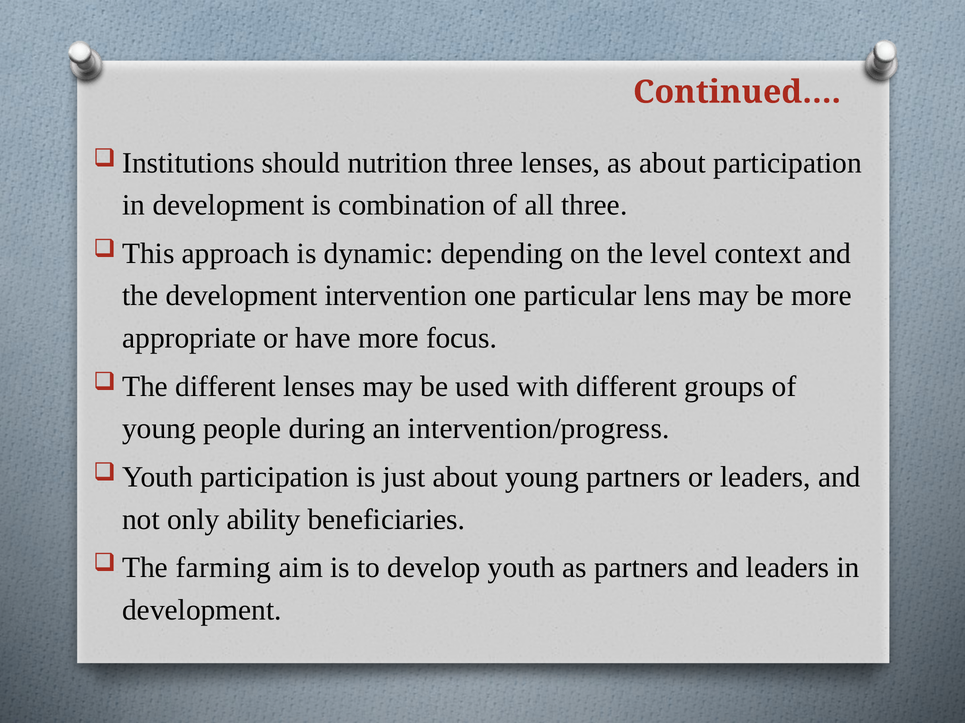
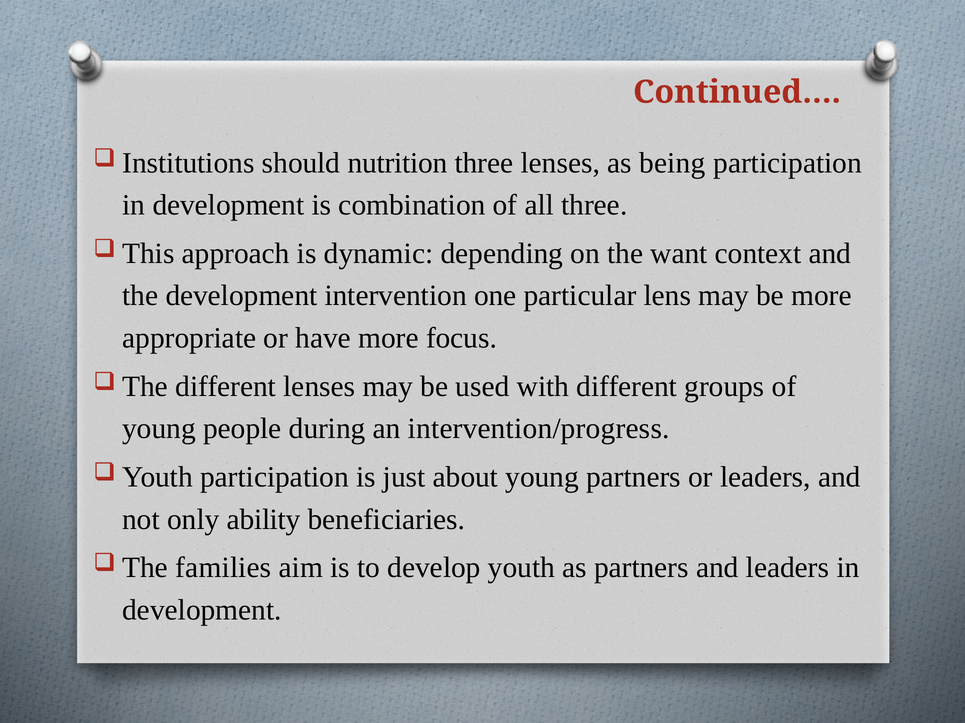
as about: about -> being
level: level -> want
farming: farming -> families
